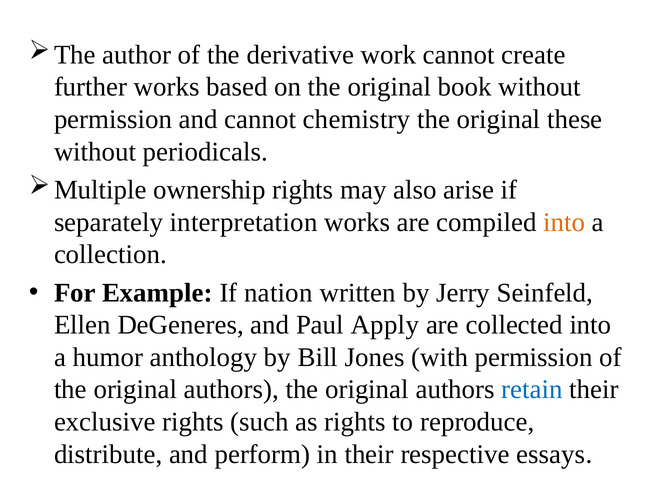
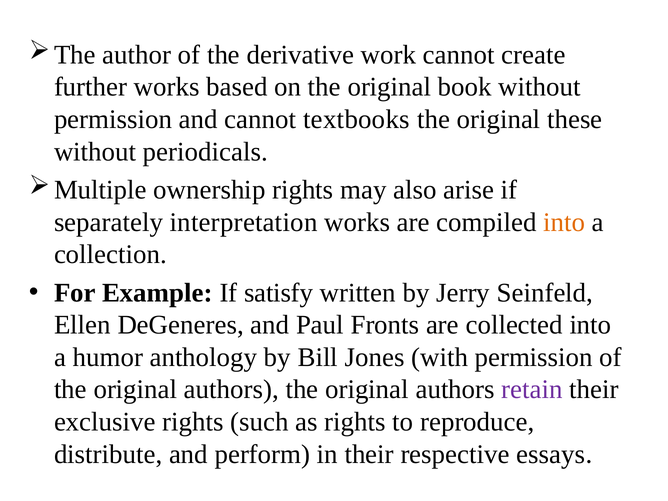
chemistry: chemistry -> textbooks
nation: nation -> satisfy
Apply: Apply -> Fronts
retain colour: blue -> purple
